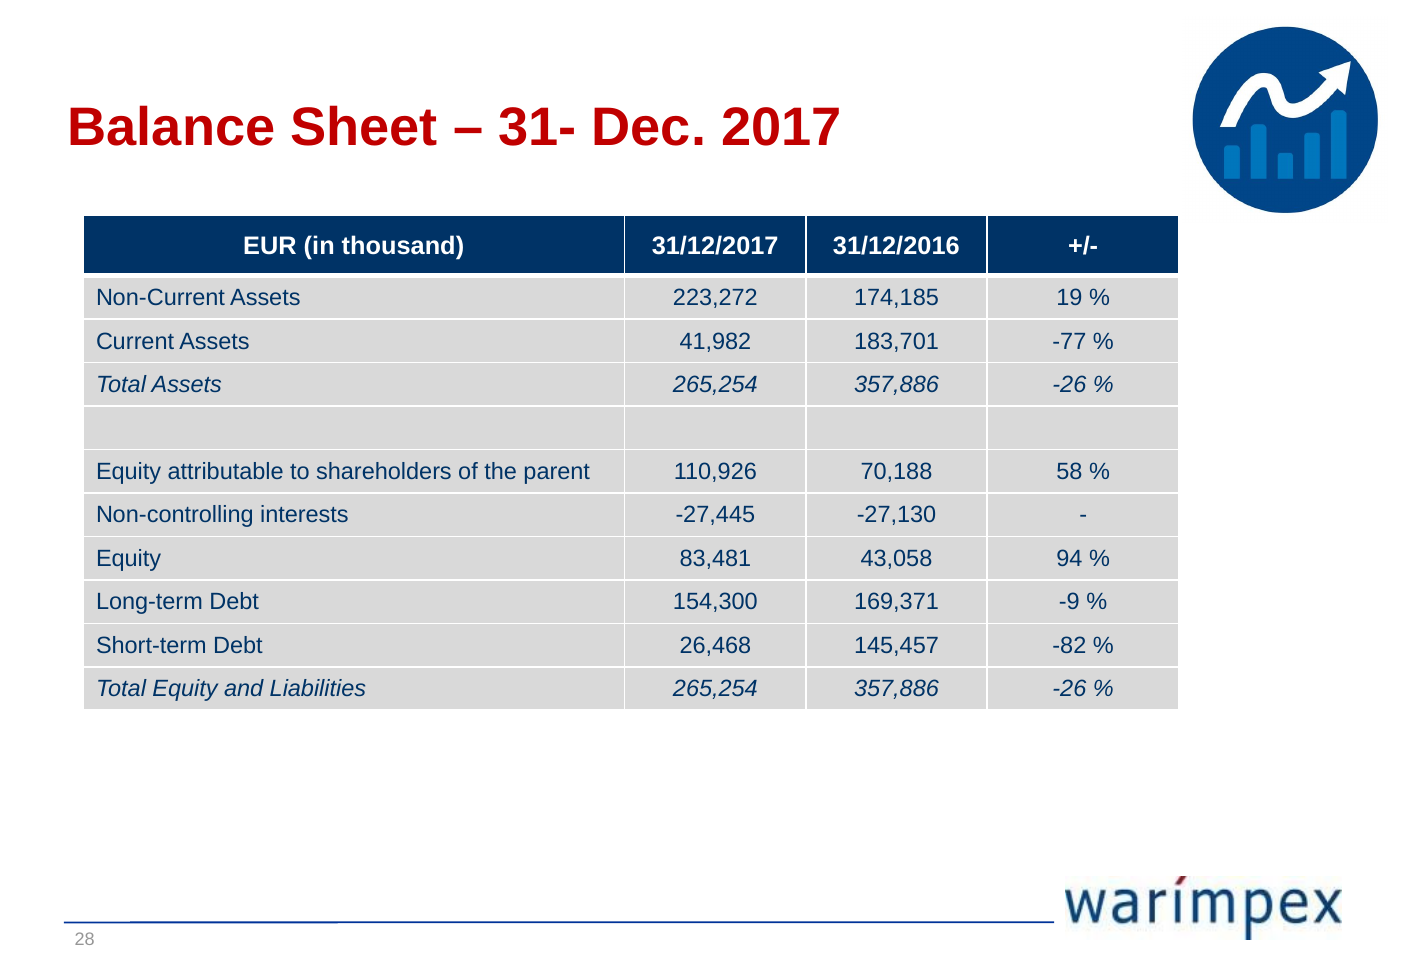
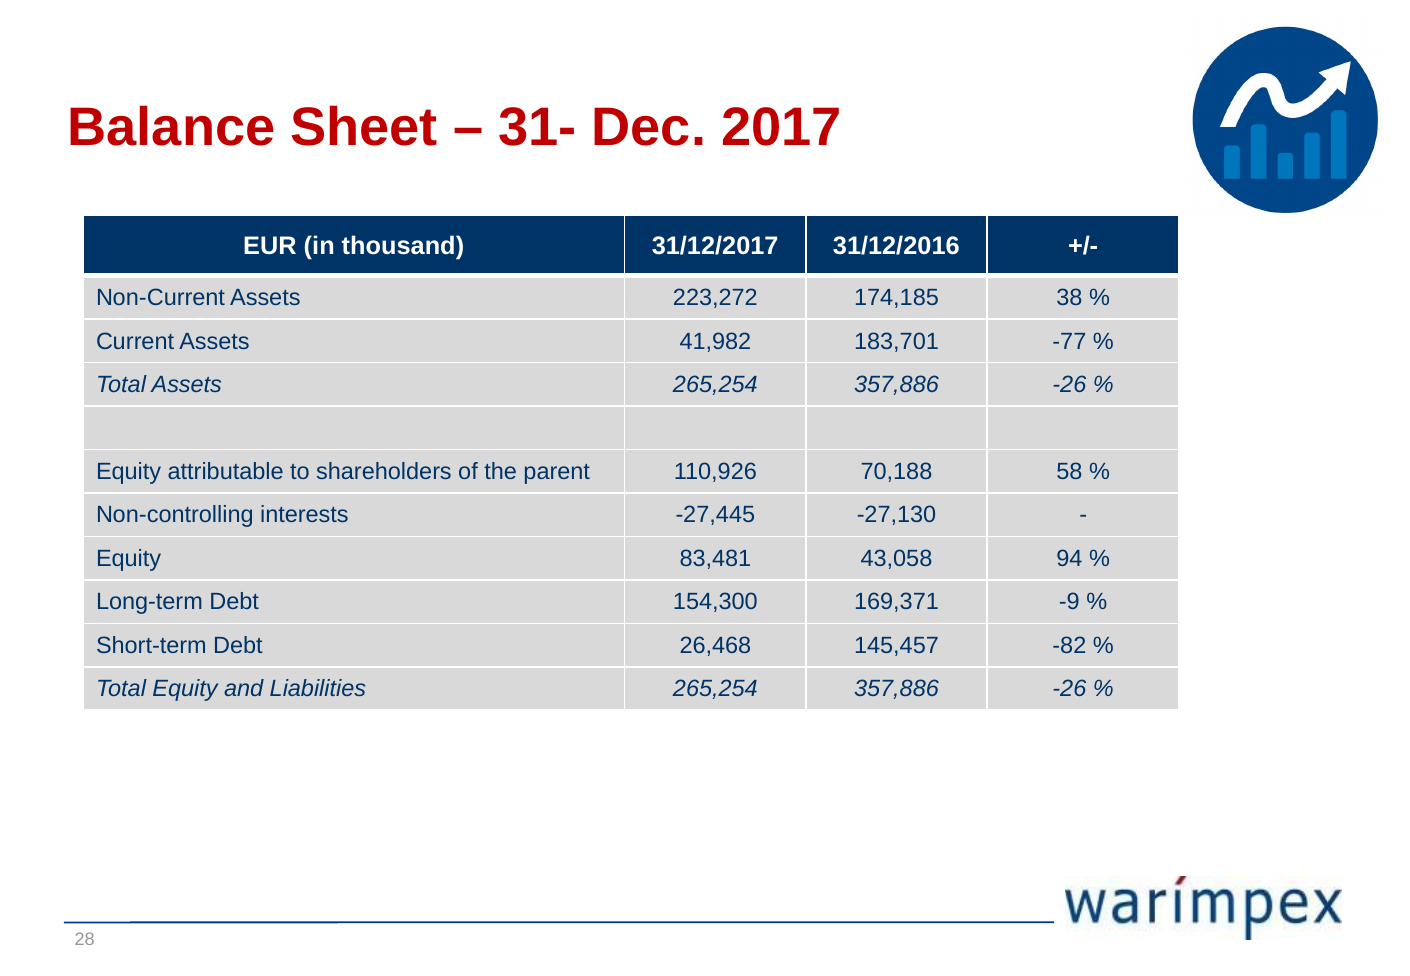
19: 19 -> 38
